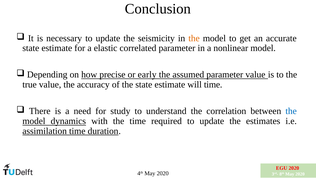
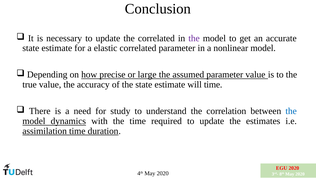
the seismicity: seismicity -> correlated
the at (194, 38) colour: orange -> purple
early: early -> large
